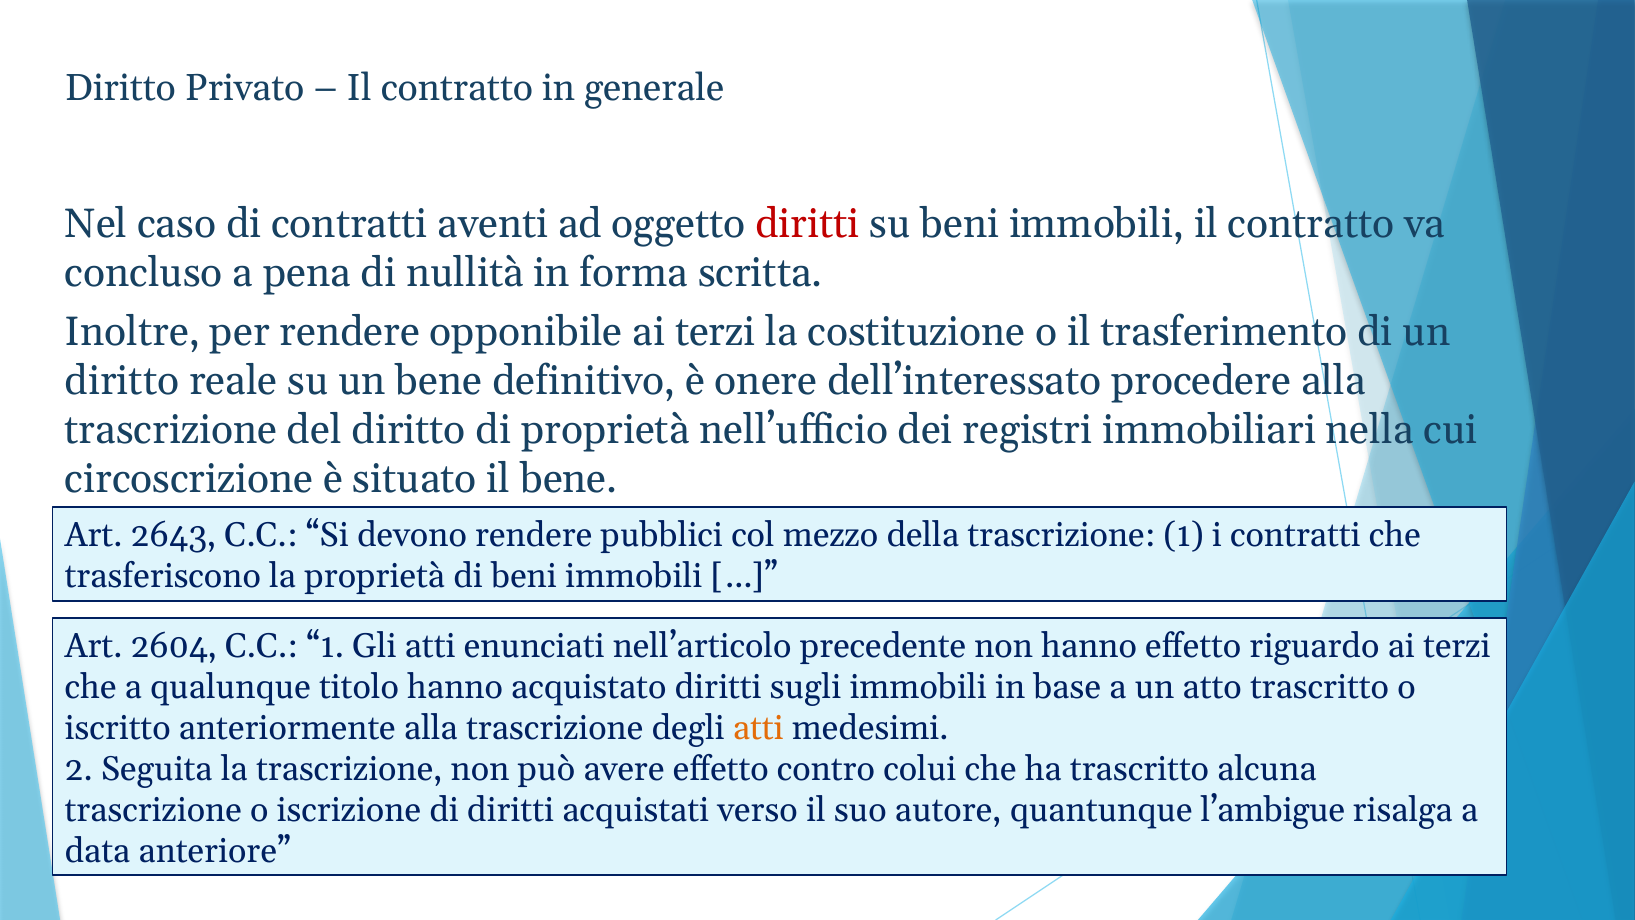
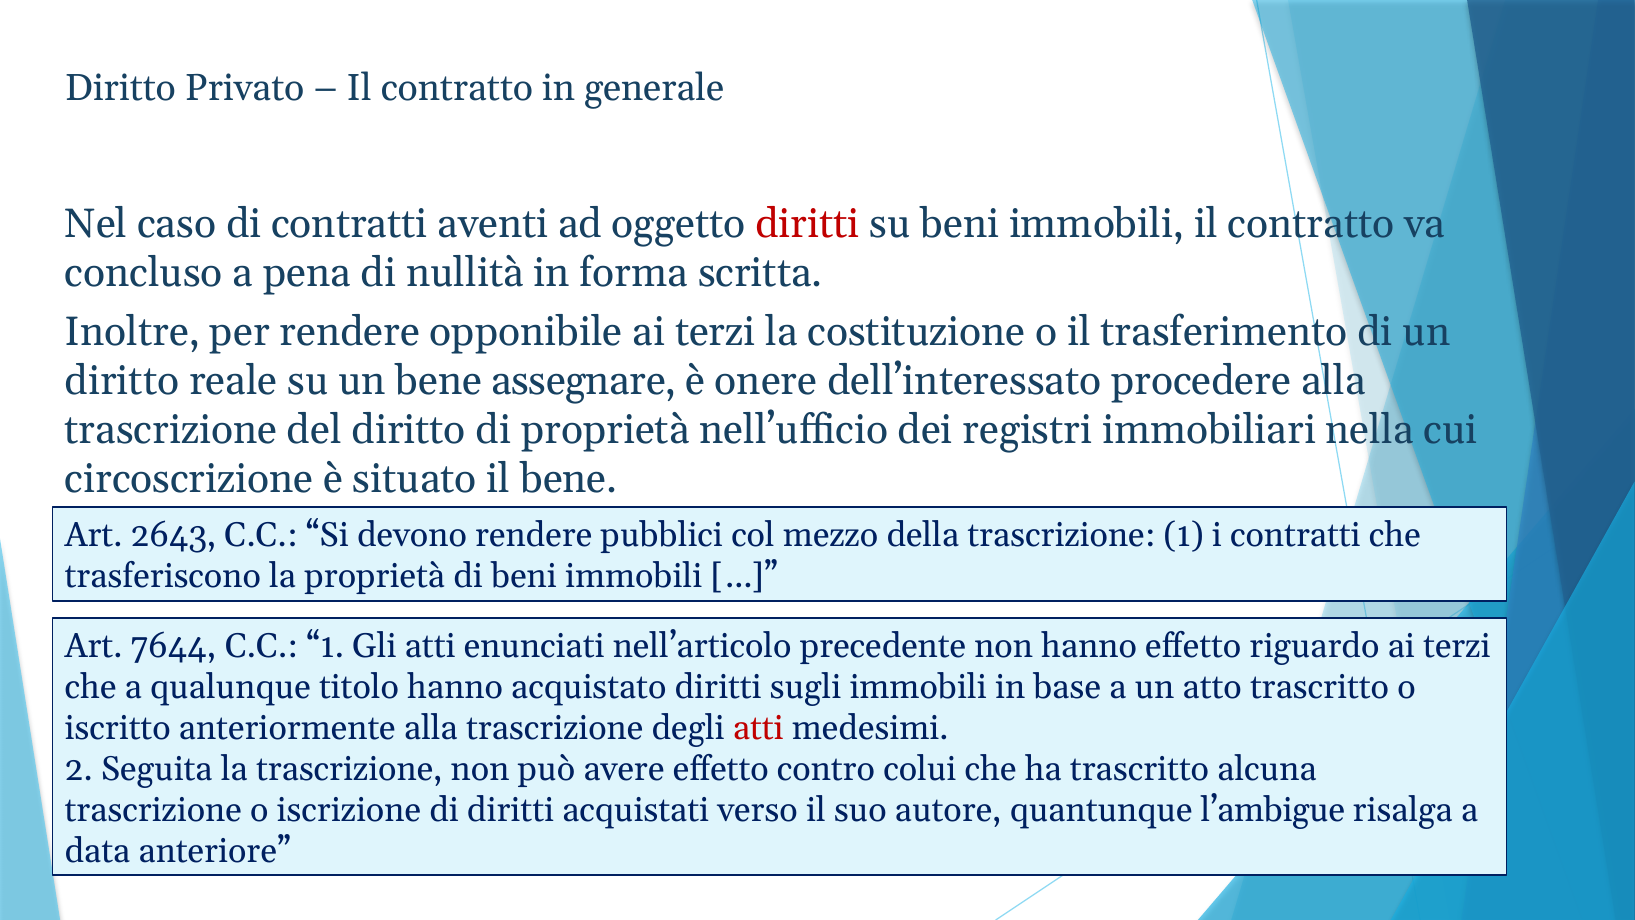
definitivo: definitivo -> assegnare
2604: 2604 -> 7644
atti at (758, 728) colour: orange -> red
